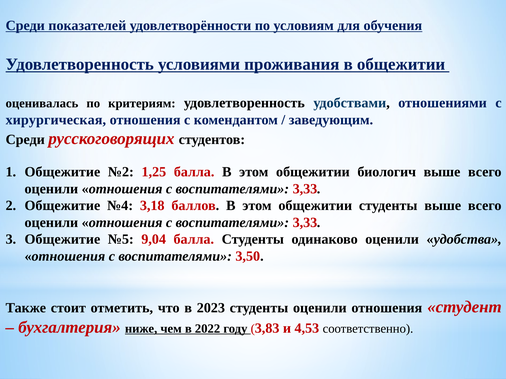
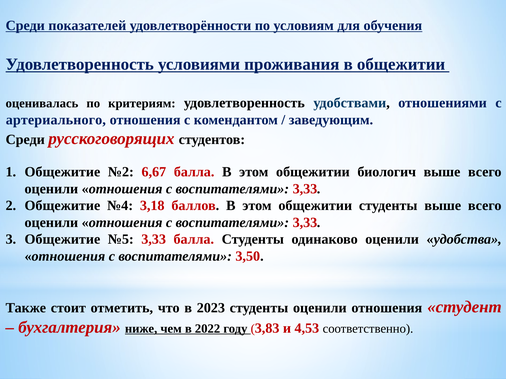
хирургическая: хирургическая -> артериального
1,25: 1,25 -> 6,67
№5 9,04: 9,04 -> 3,33
